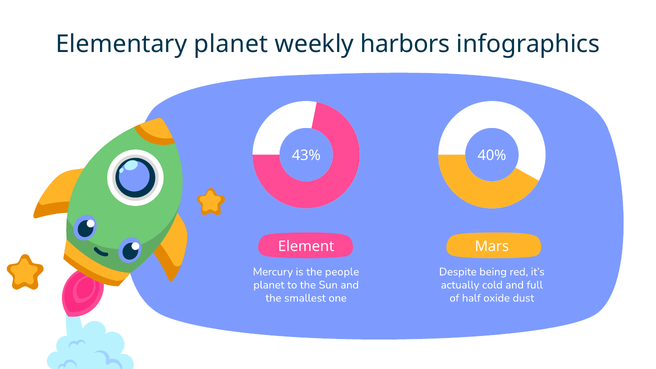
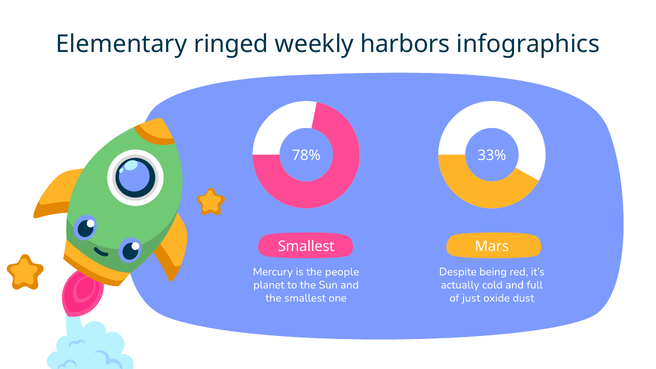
Elementary planet: planet -> ringed
43%: 43% -> 78%
40%: 40% -> 33%
Element at (306, 246): Element -> Smallest
half: half -> just
